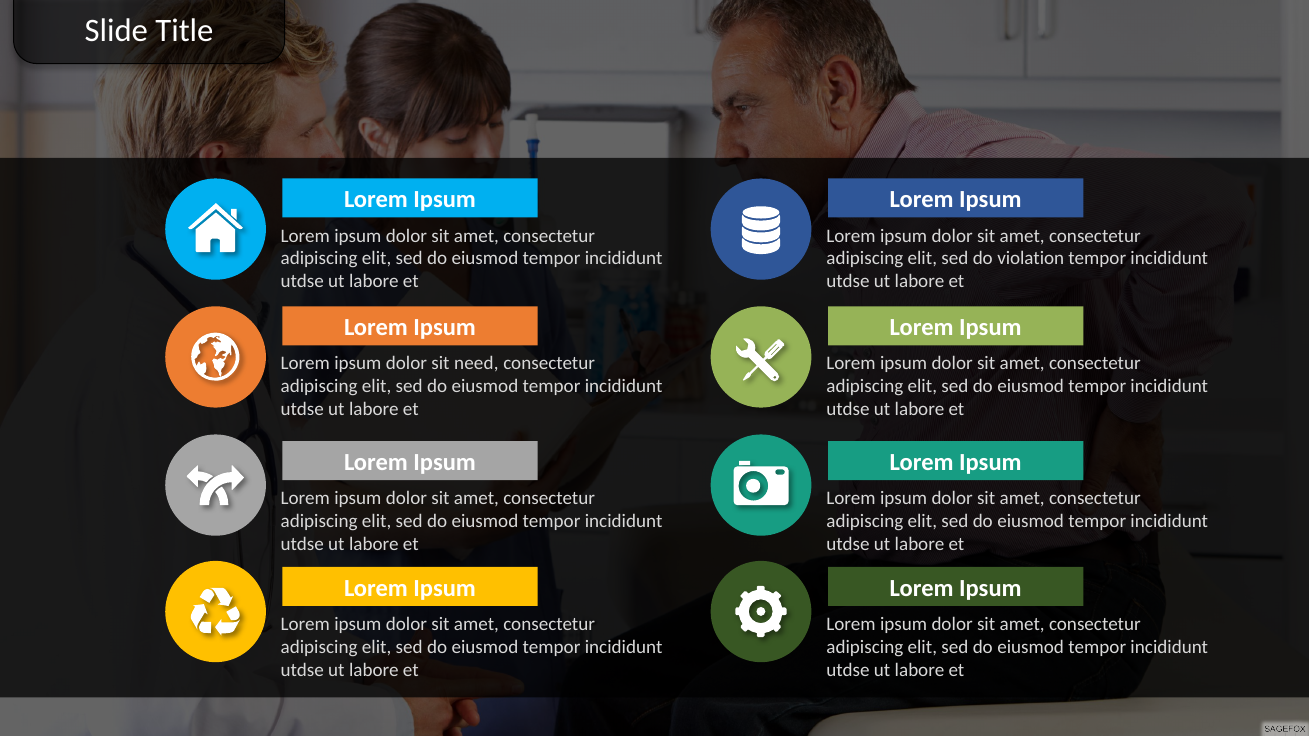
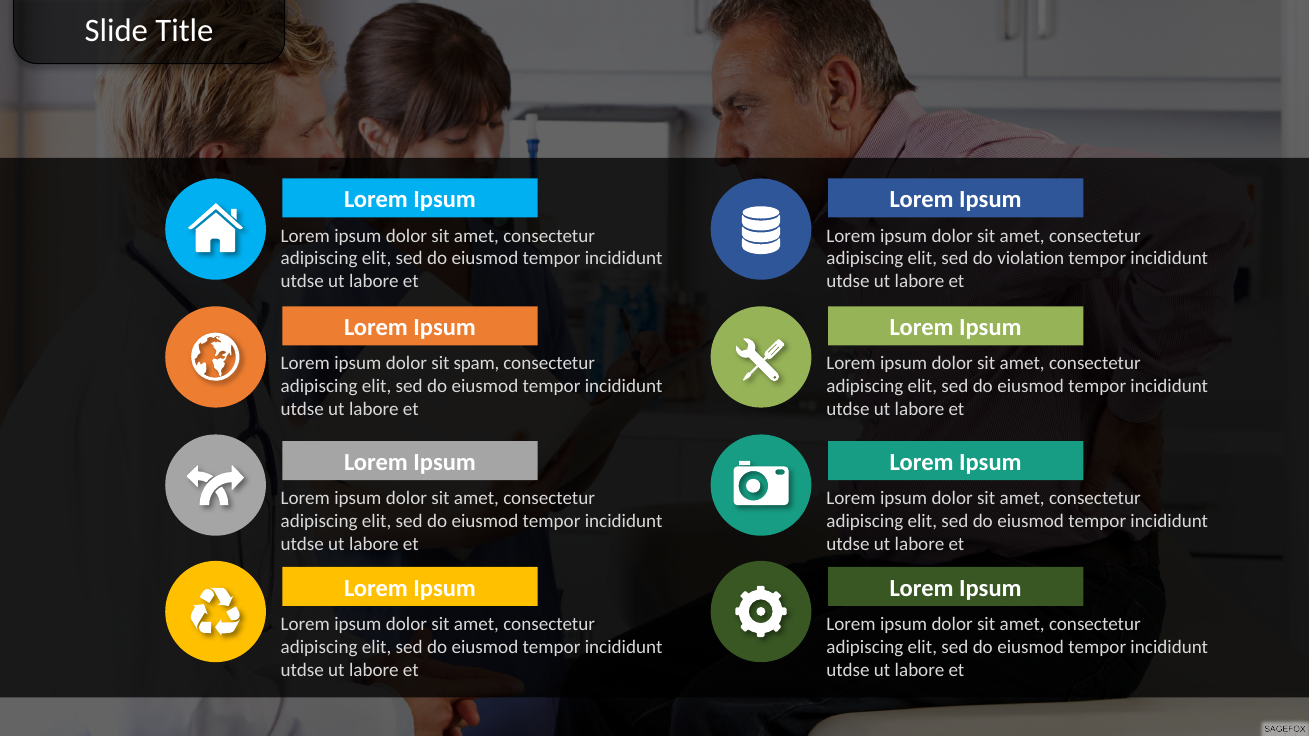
need: need -> spam
